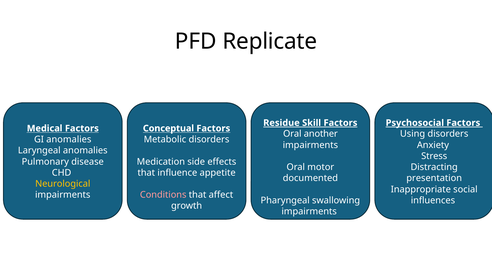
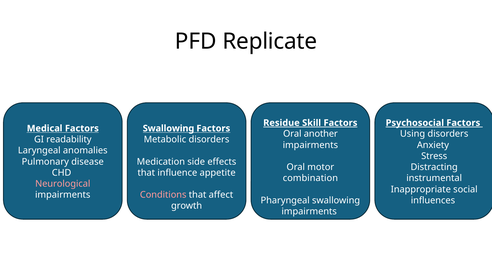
Conceptual at (168, 128): Conceptual -> Swallowing
GI anomalies: anomalies -> readability
documented: documented -> combination
presentation: presentation -> instrumental
Neurological colour: yellow -> pink
